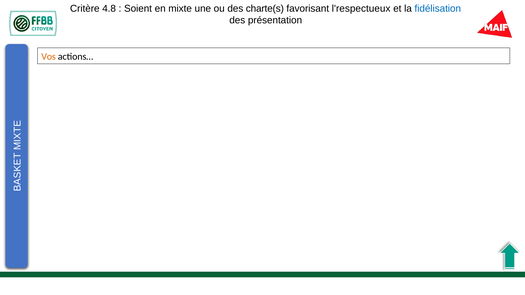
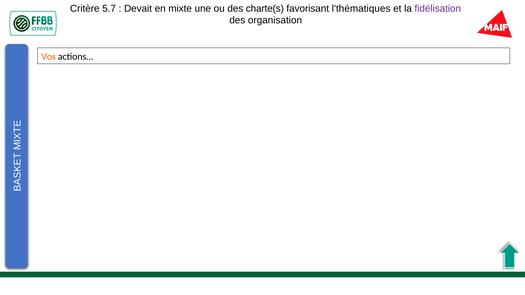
4.8: 4.8 -> 5.7
Soient: Soient -> Devait
l'respectueux: l'respectueux -> l'thématiques
fidélisation colour: blue -> purple
présentation: présentation -> organisation
